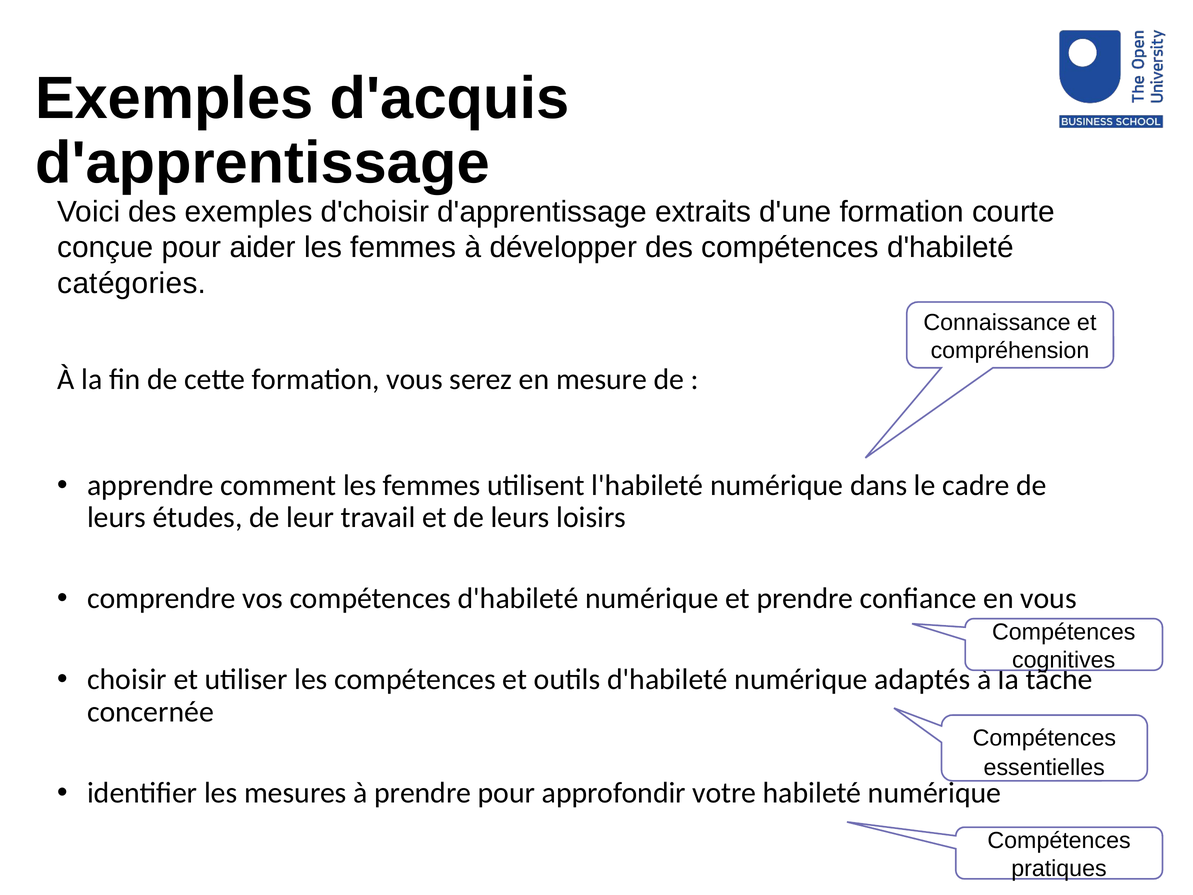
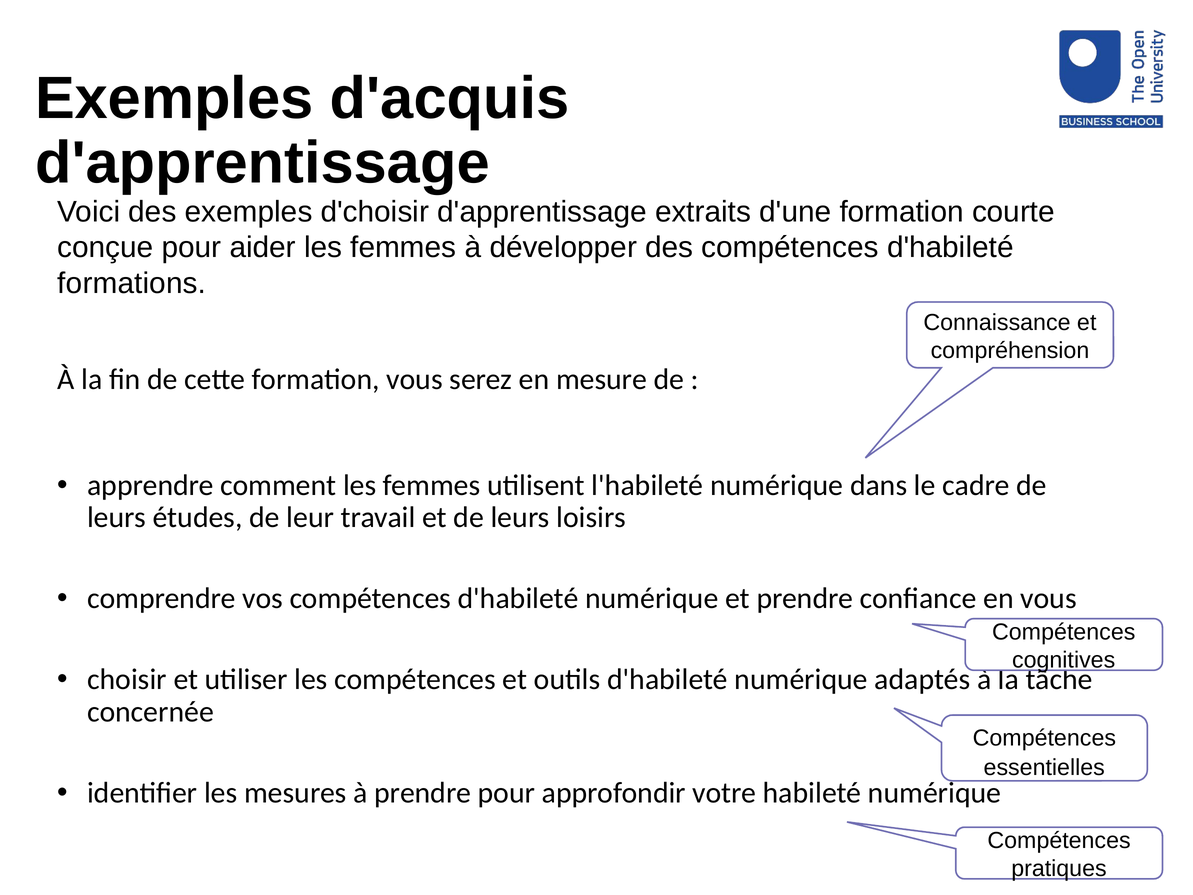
catégories: catégories -> formations
